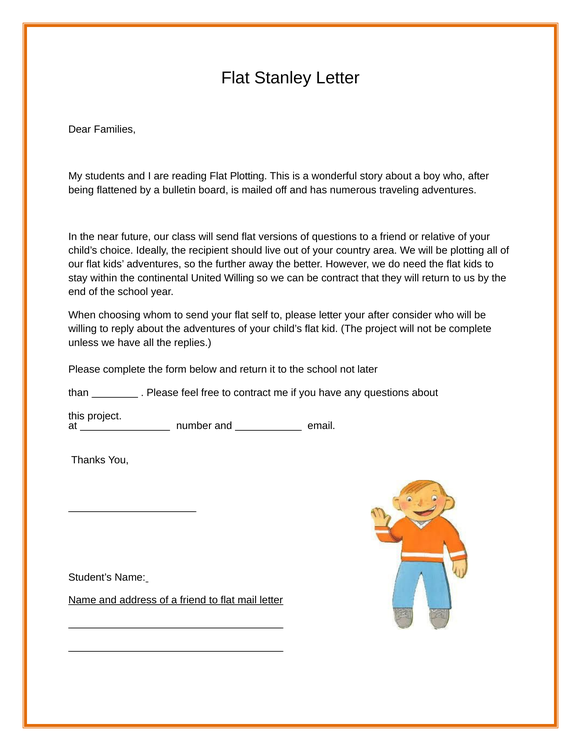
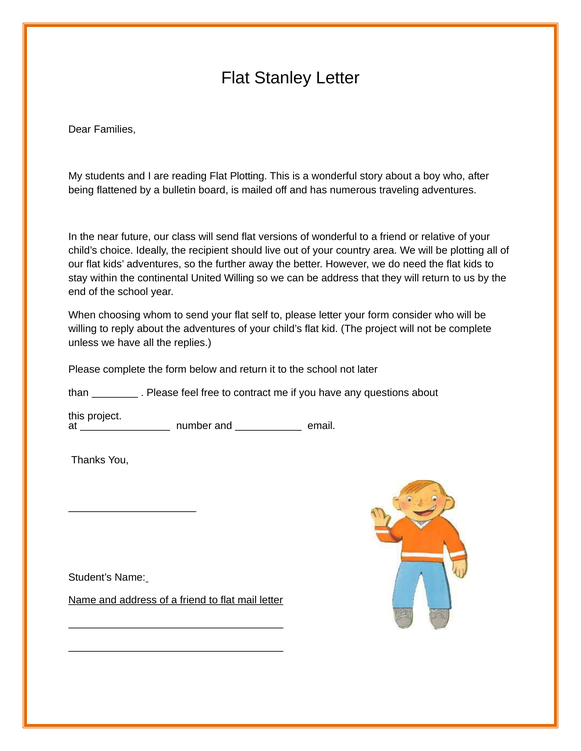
of questions: questions -> wonderful
be contract: contract -> address
your after: after -> form
